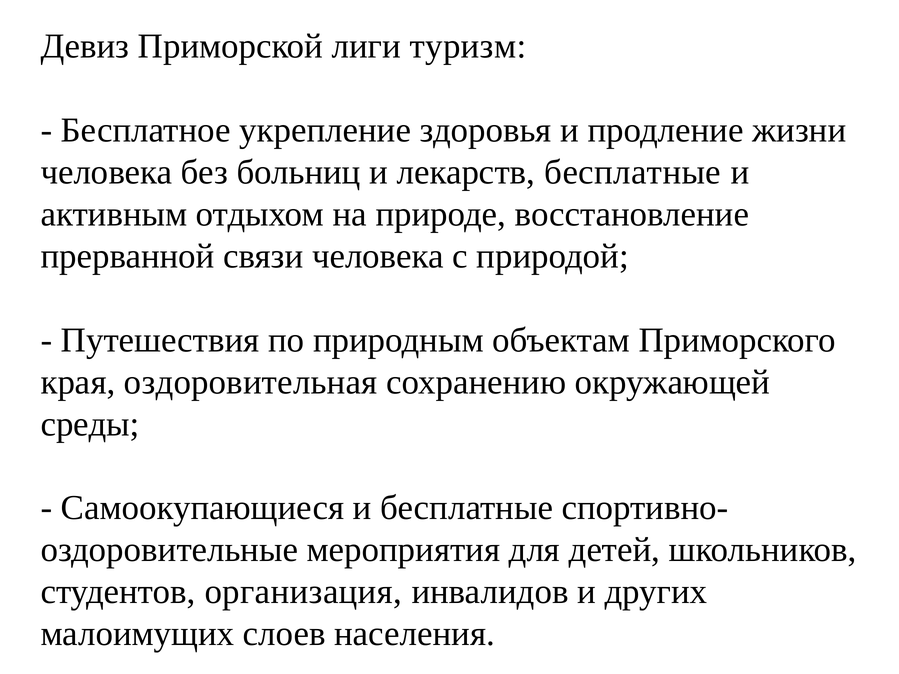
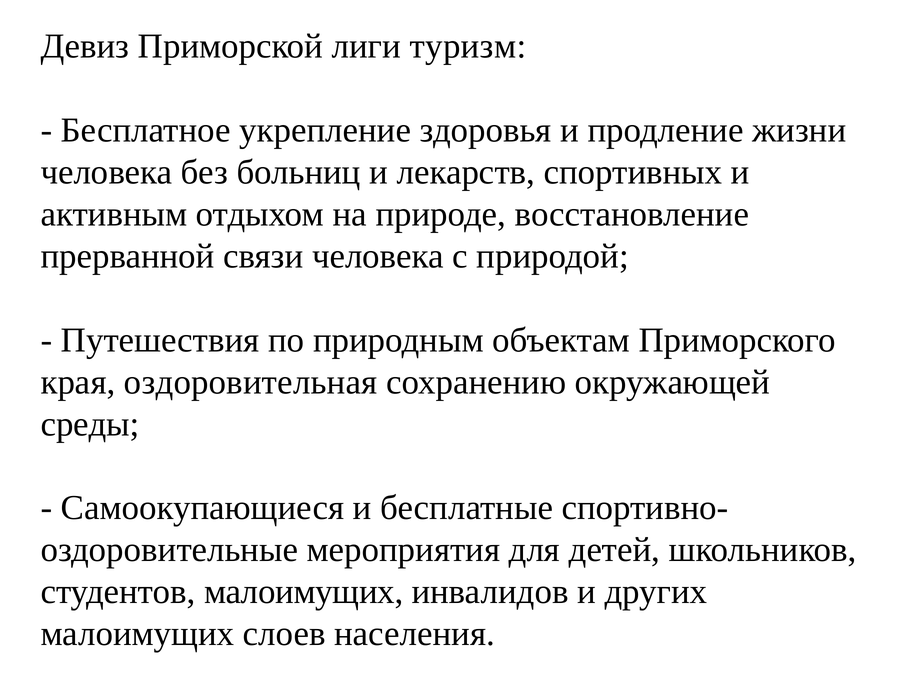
лекарств бесплатные: бесплатные -> спортивных
студентов организация: организация -> малоимущих
